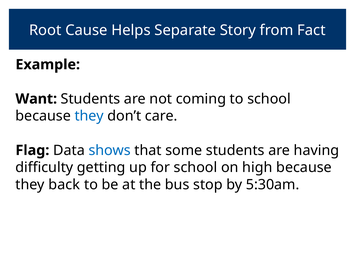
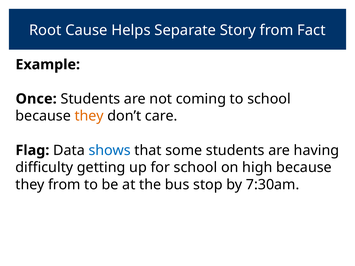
Want: Want -> Once
they at (89, 116) colour: blue -> orange
they back: back -> from
5:30am: 5:30am -> 7:30am
